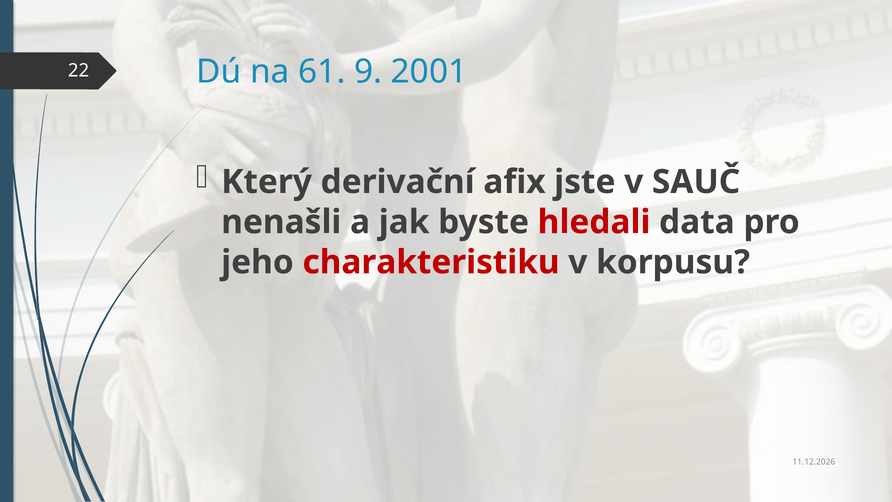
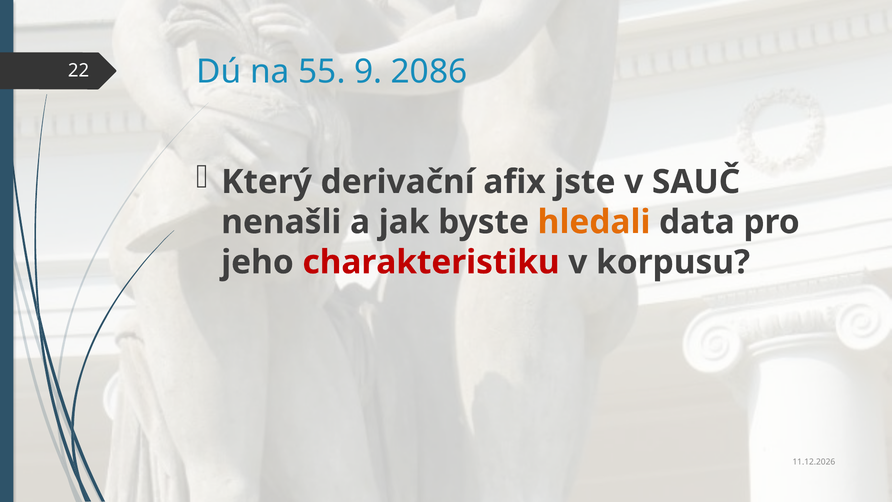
61: 61 -> 55
2001: 2001 -> 2086
hledali colour: red -> orange
